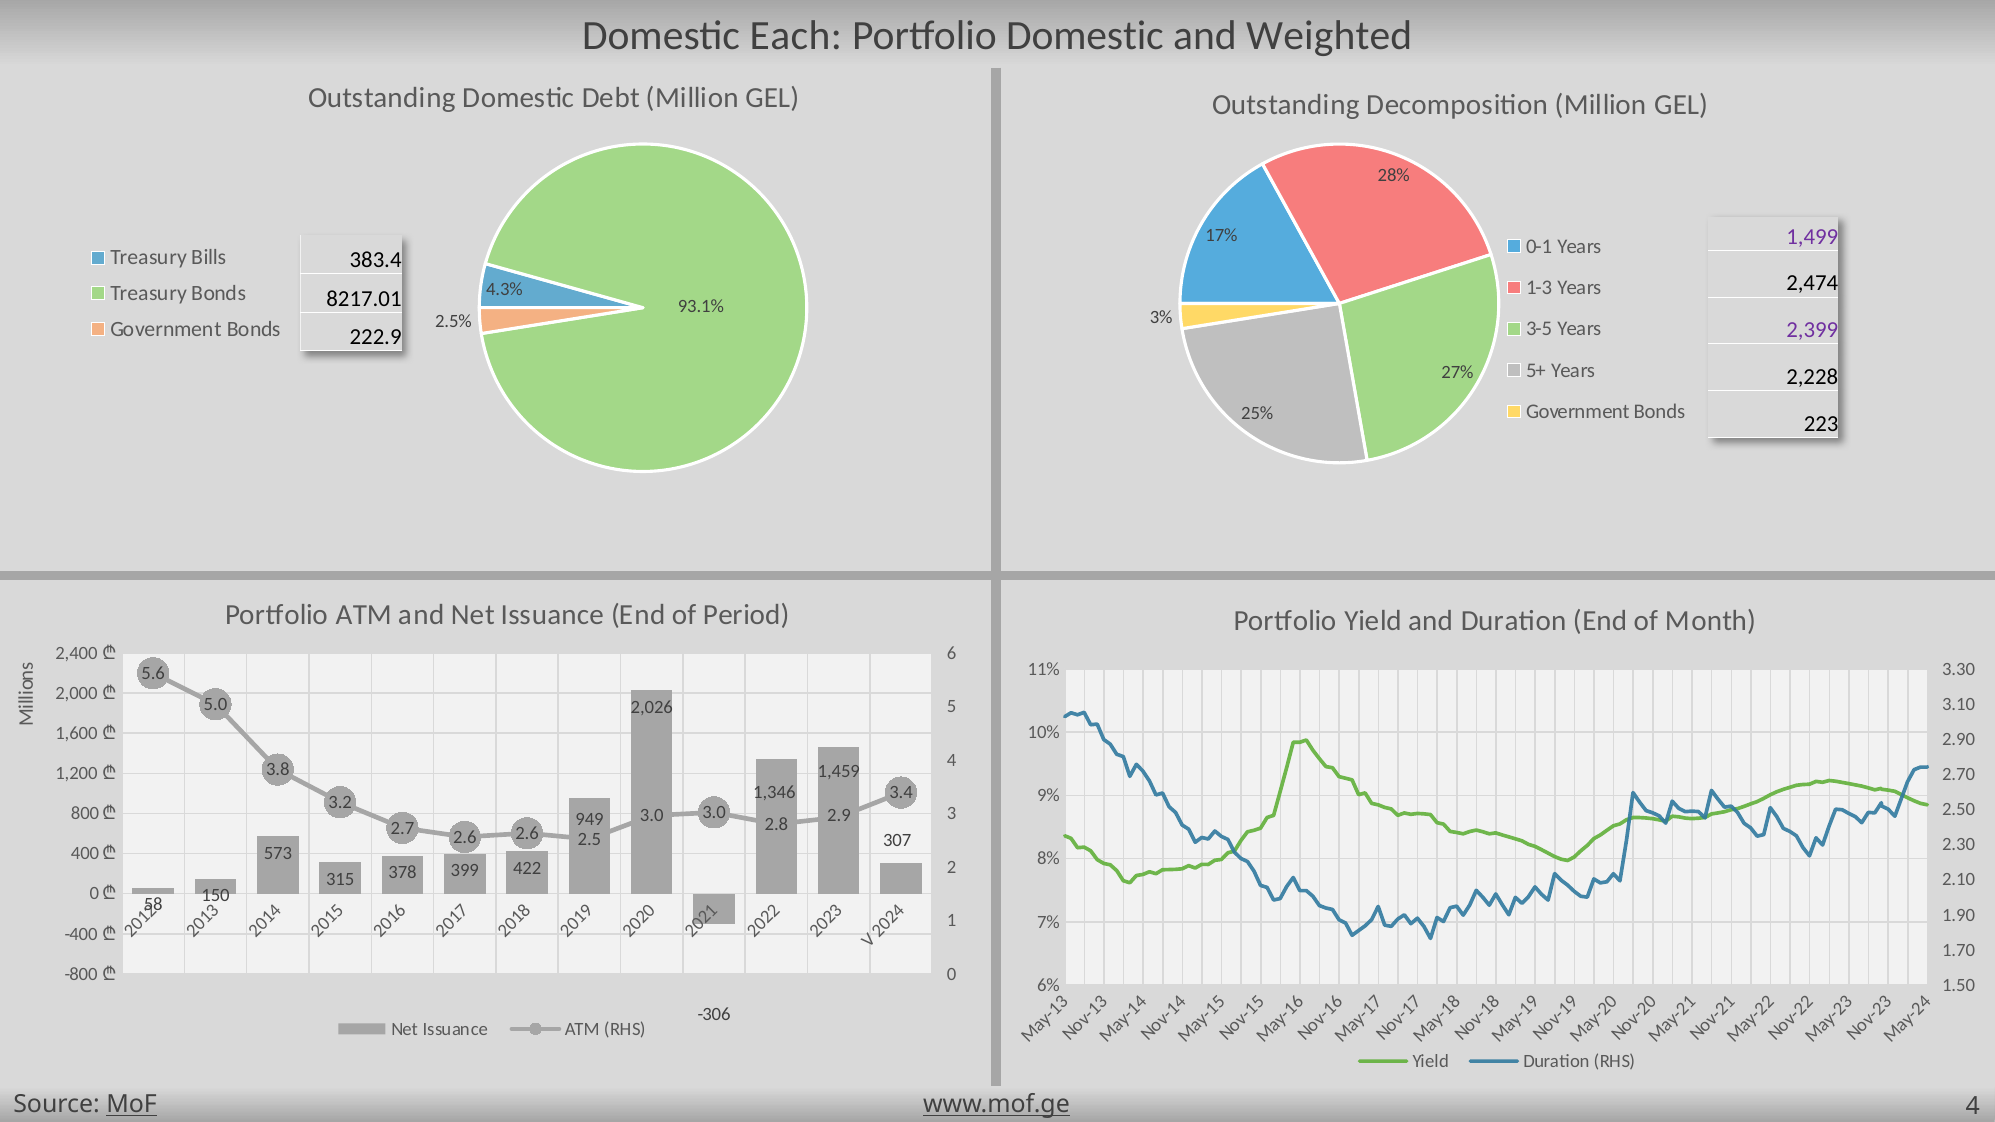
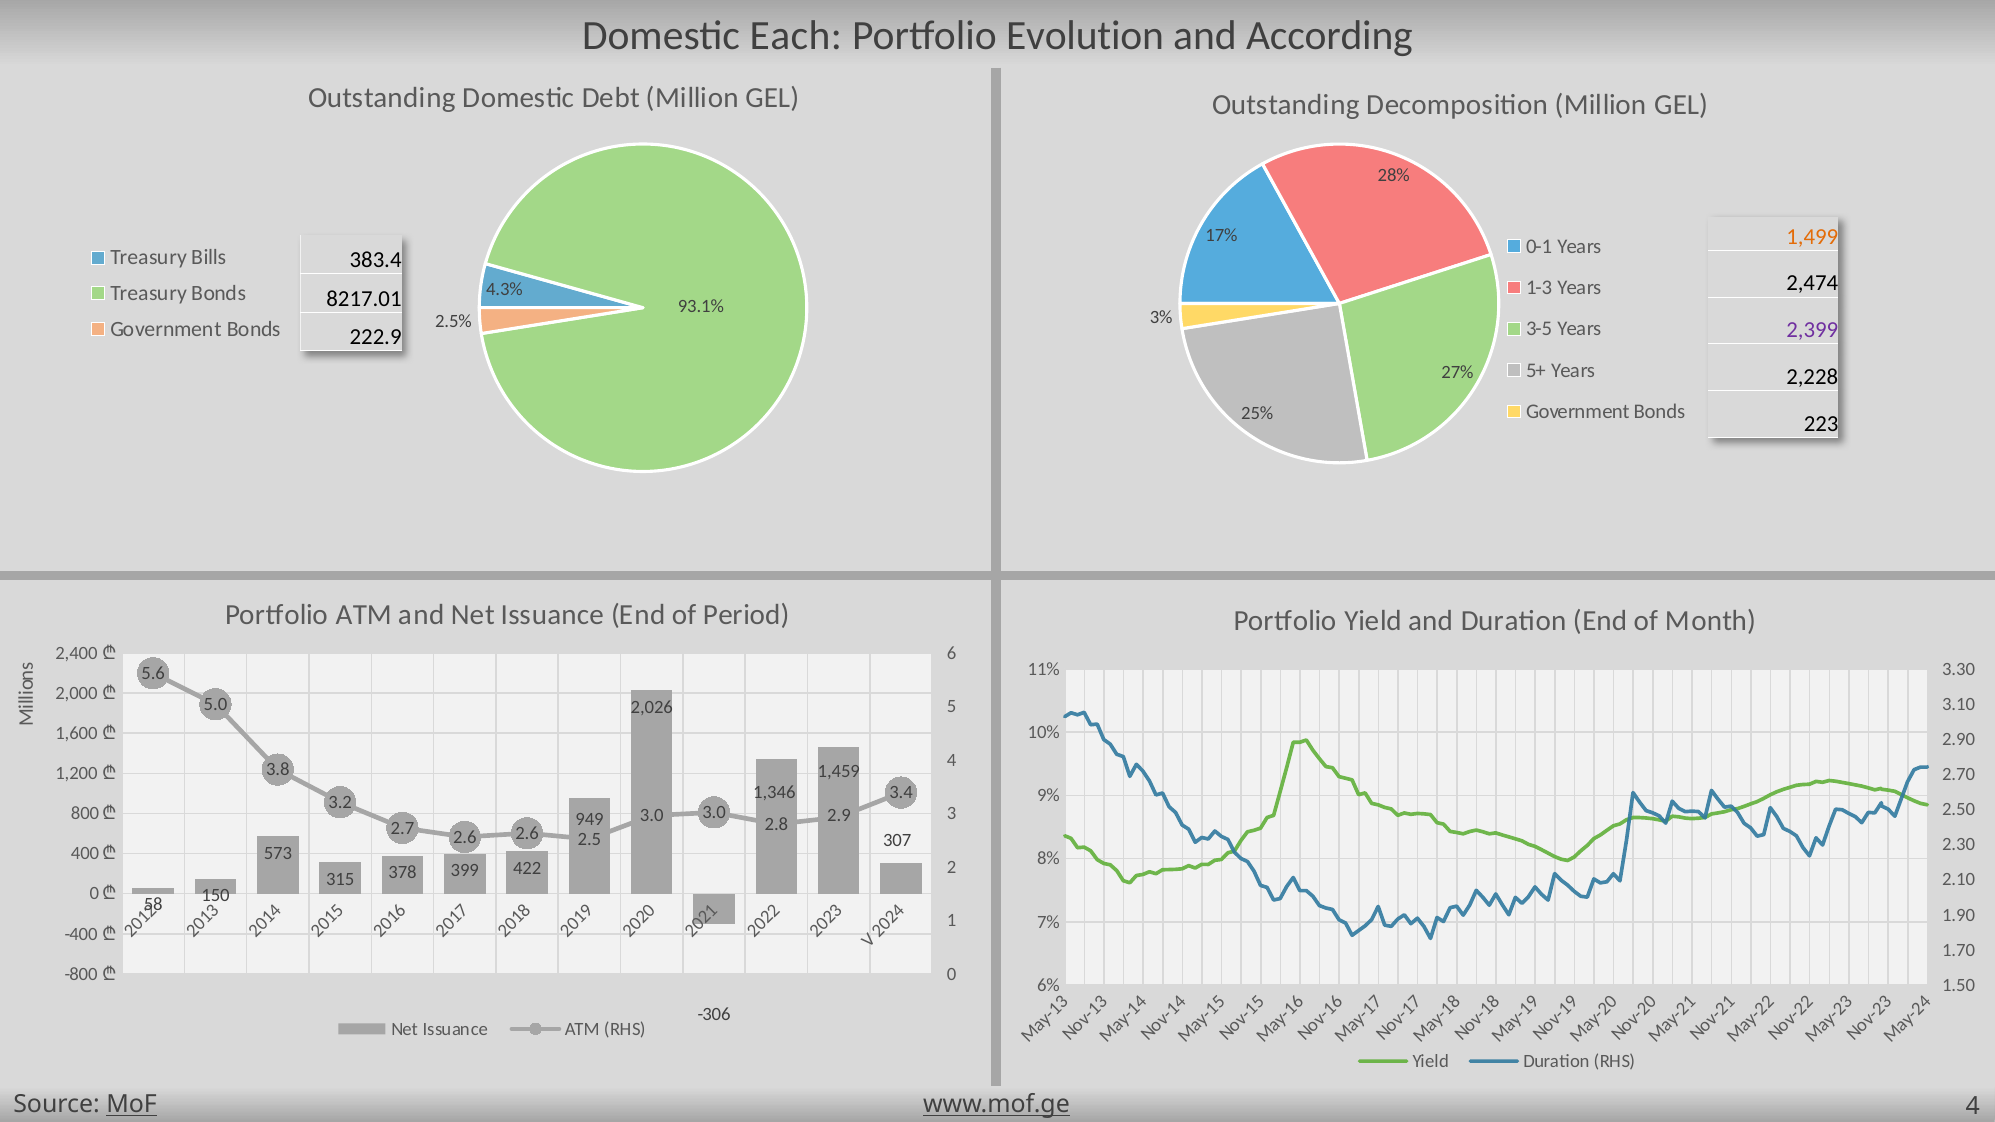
Portfolio Domestic: Domestic -> Evolution
Weighted: Weighted -> According
1,499 colour: purple -> orange
